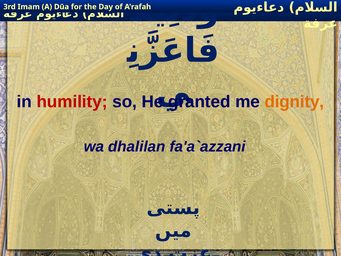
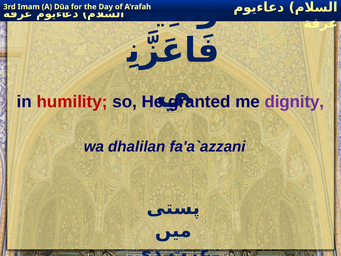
dignity colour: orange -> purple
